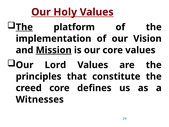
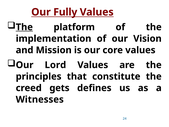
Holy: Holy -> Fully
Mission underline: present -> none
creed core: core -> gets
